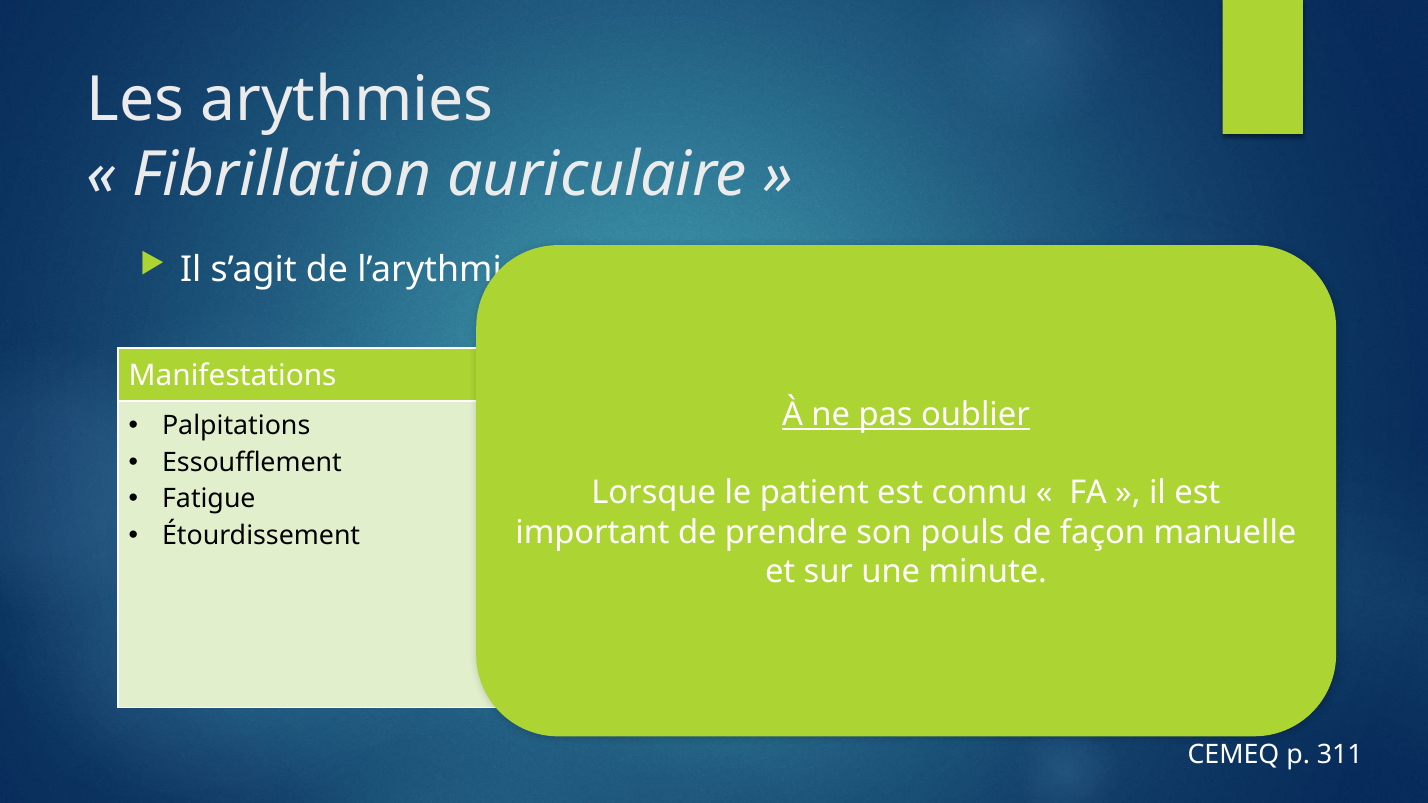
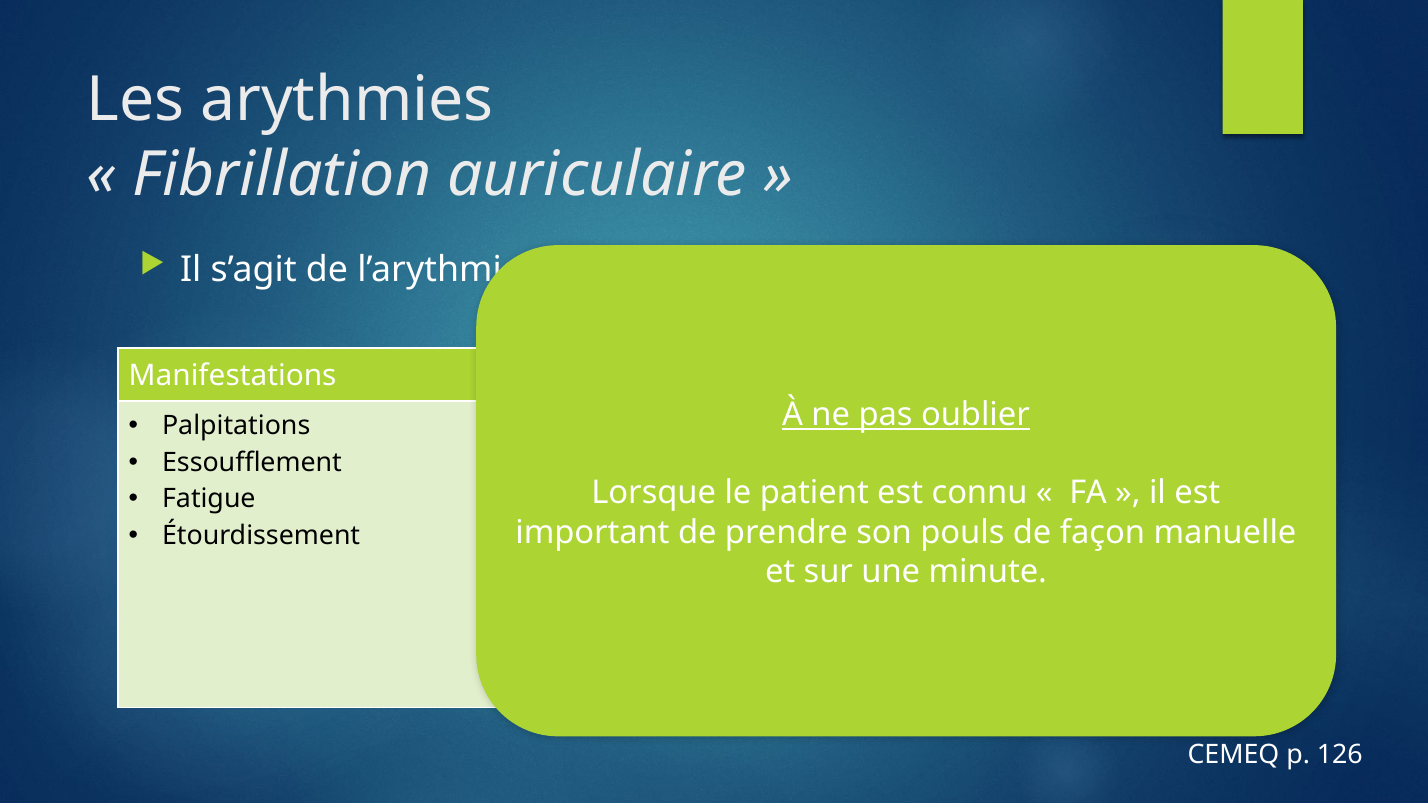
311: 311 -> 126
